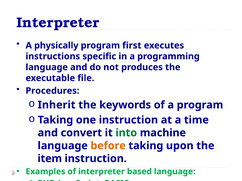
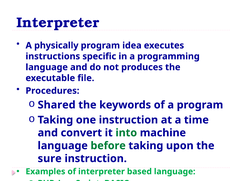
first: first -> idea
Inherit: Inherit -> Shared
before colour: orange -> green
item: item -> sure
